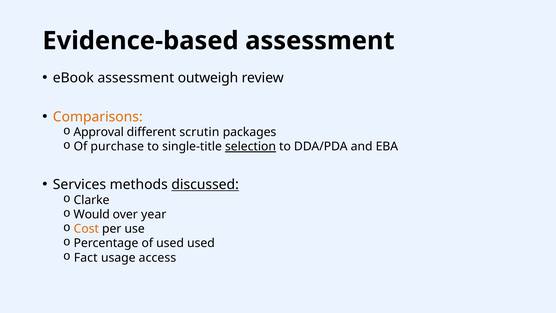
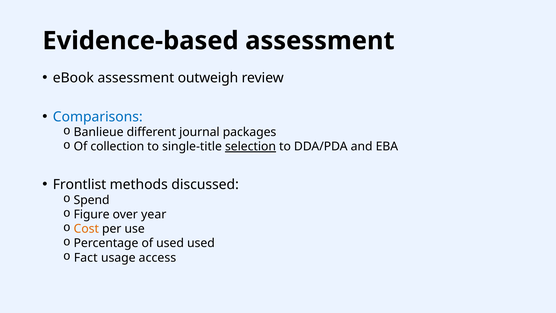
Comparisons colour: orange -> blue
Approval: Approval -> Banlieue
scrutin: scrutin -> journal
purchase: purchase -> collection
Services: Services -> Frontlist
discussed underline: present -> none
Clarke: Clarke -> Spend
Would: Would -> Figure
